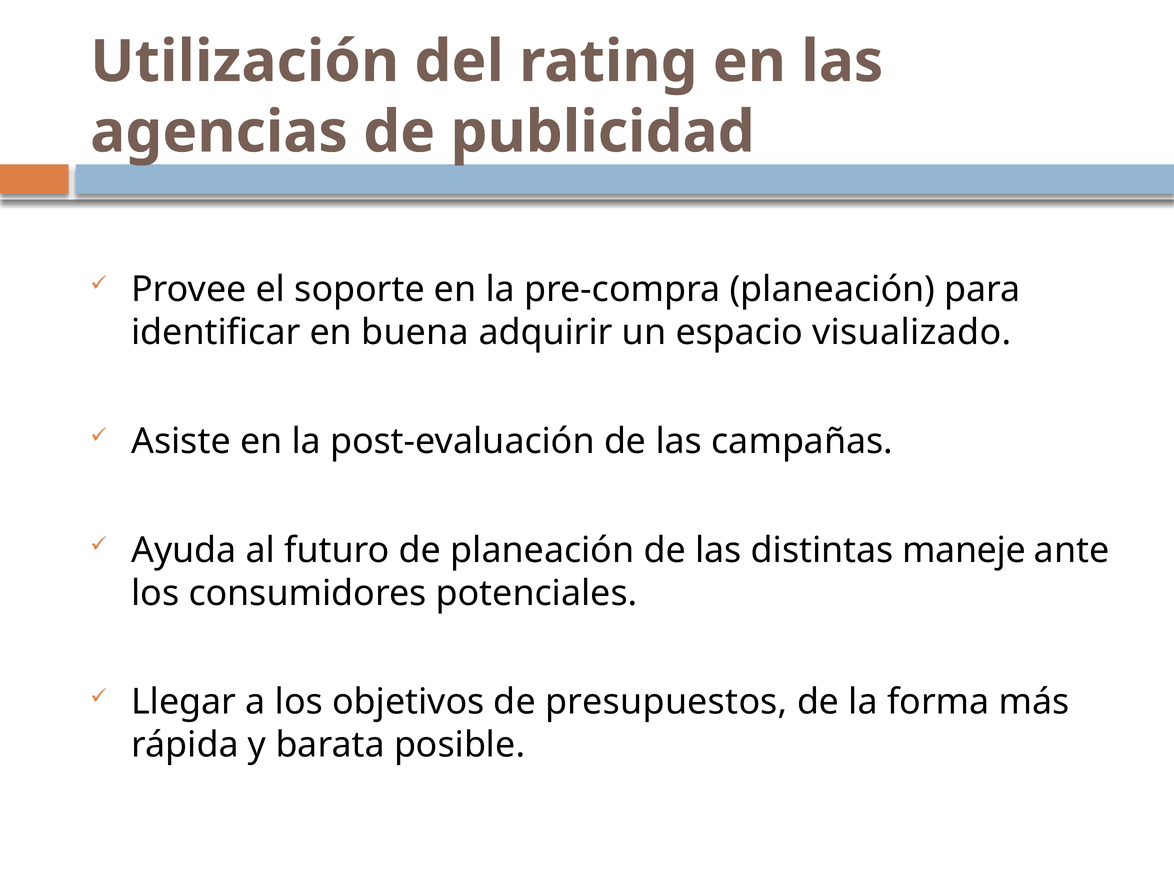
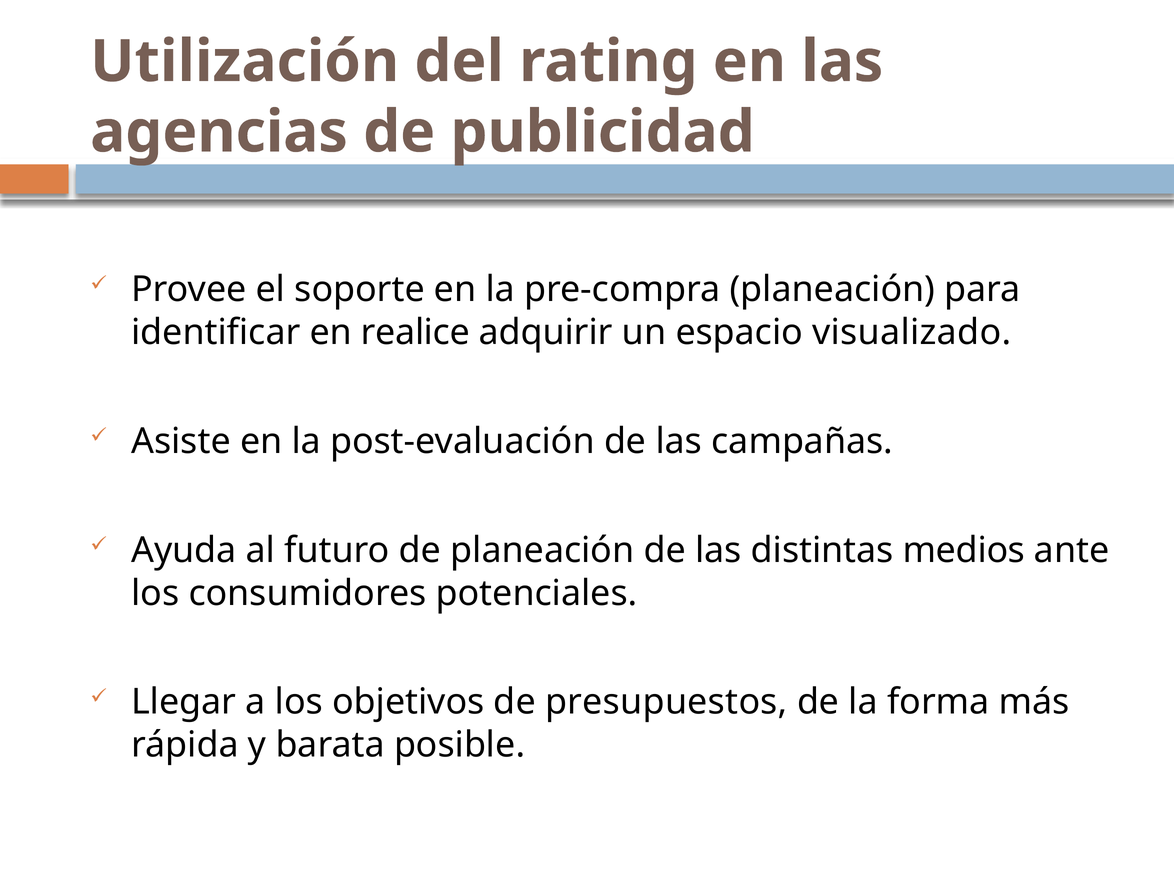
buena: buena -> realice
maneje: maneje -> medios
